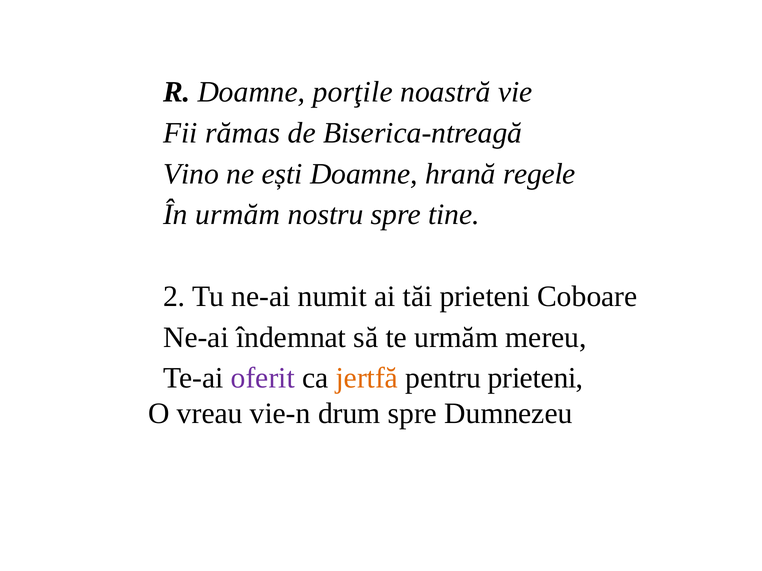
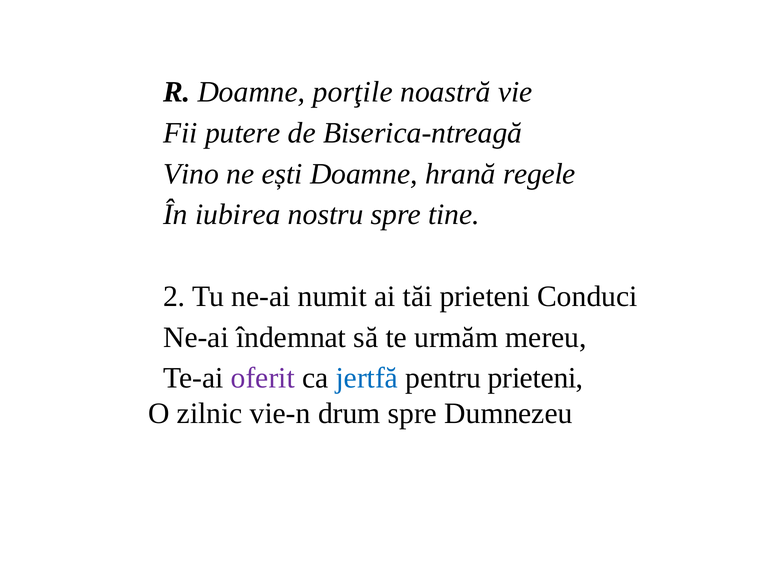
rămas: rămas -> putere
În urmăm: urmăm -> iubirea
Coboare: Coboare -> Conduci
jertfă colour: orange -> blue
vreau: vreau -> zilnic
